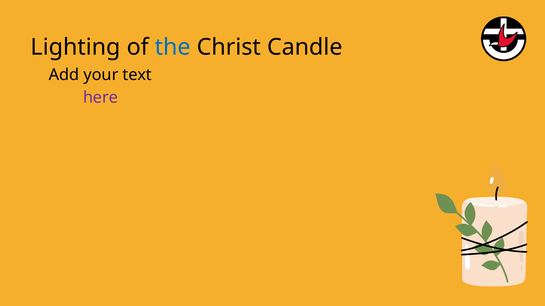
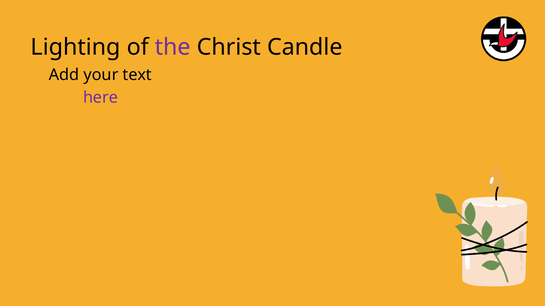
the colour: blue -> purple
